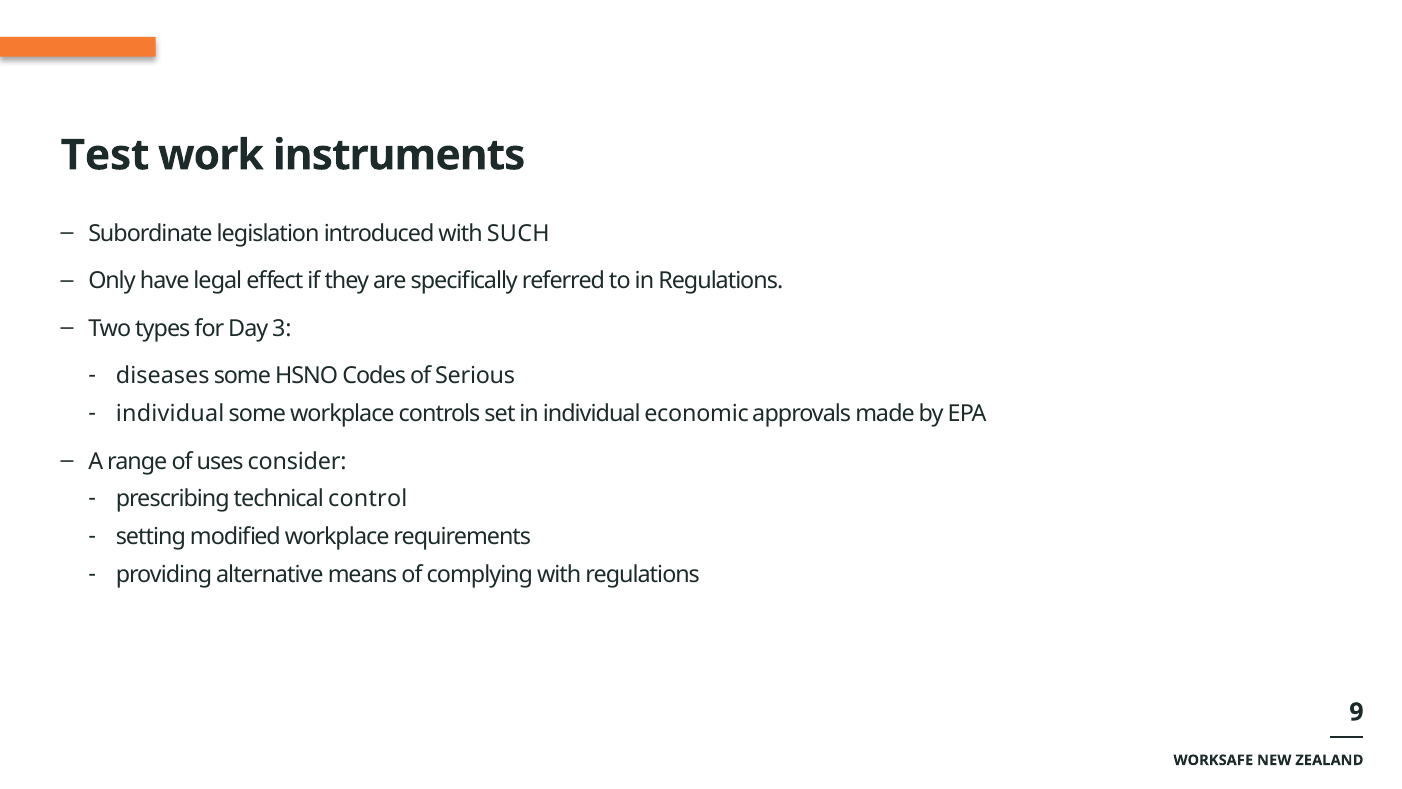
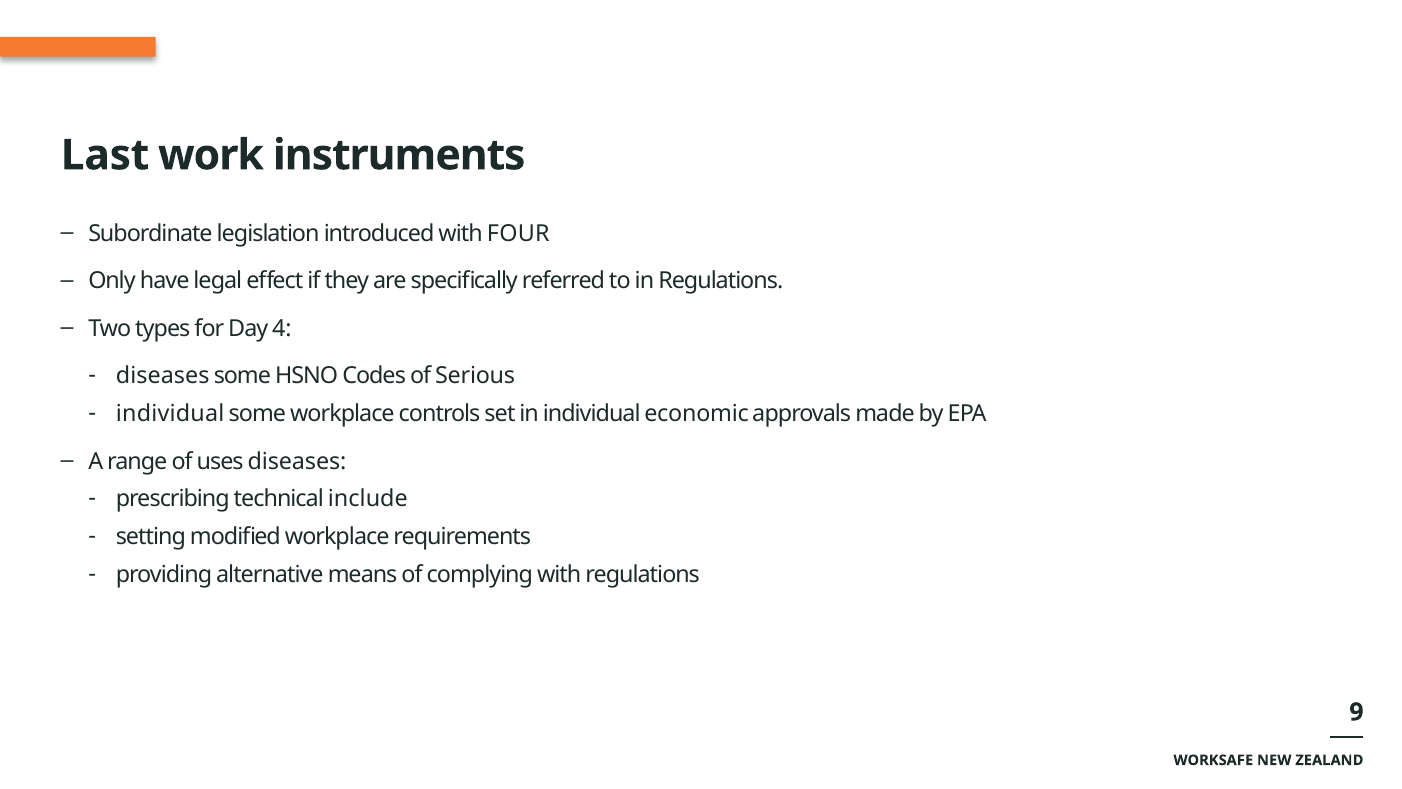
Test: Test -> Last
SUCH: SUCH -> FOUR
3: 3 -> 4
uses consider: consider -> diseases
control: control -> include
